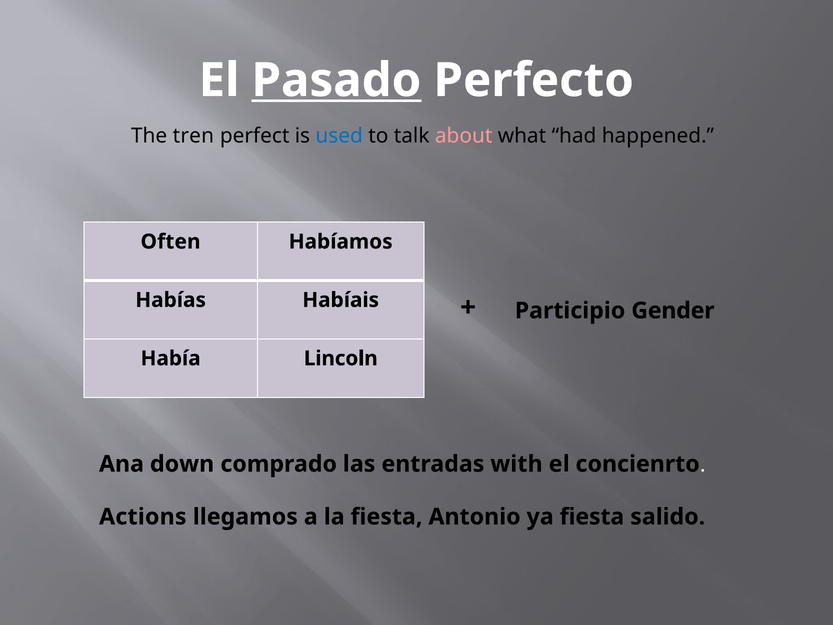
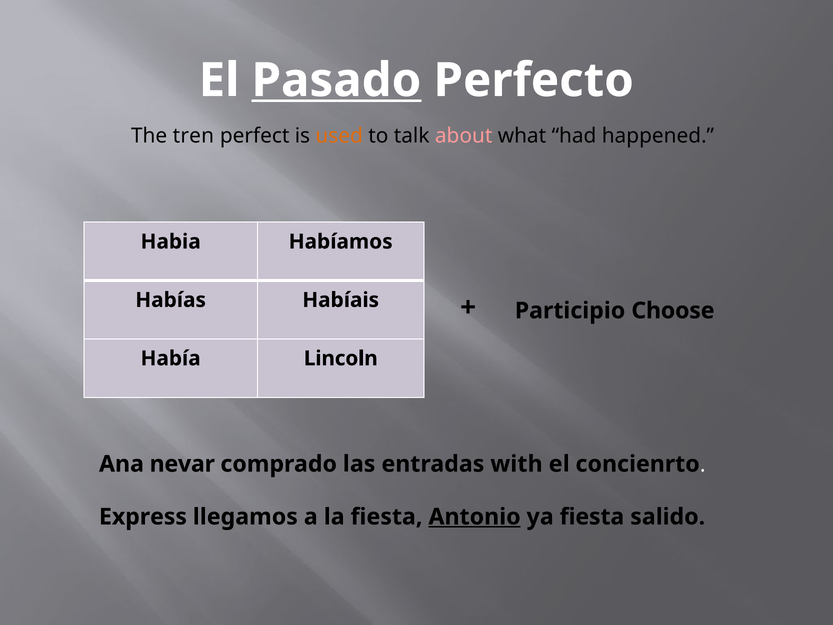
used colour: blue -> orange
Often: Often -> Habia
Gender: Gender -> Choose
down: down -> nevar
Actions: Actions -> Express
Antonio underline: none -> present
